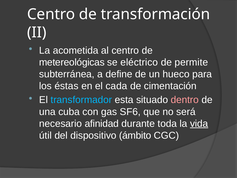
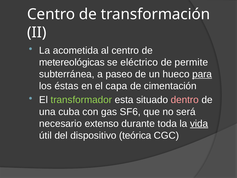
define: define -> paseo
para underline: none -> present
cada: cada -> capa
transformador colour: light blue -> light green
afinidad: afinidad -> extenso
ámbito: ámbito -> teórica
